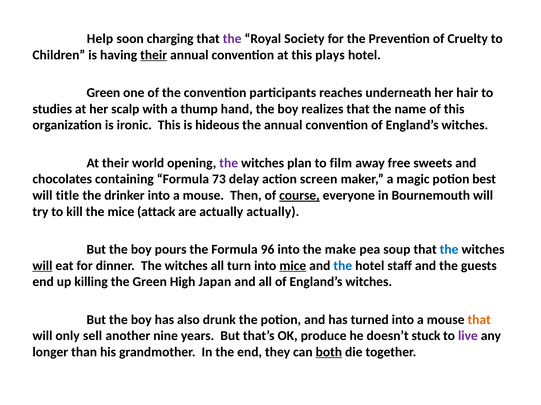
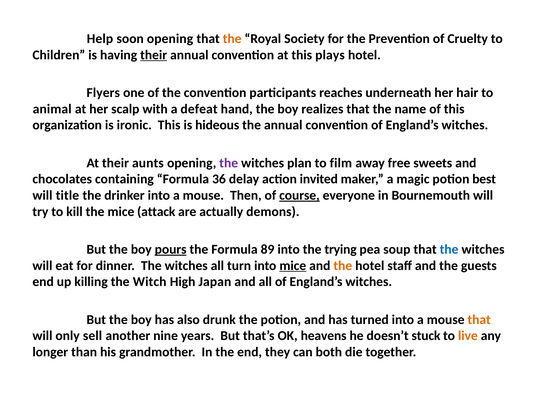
soon charging: charging -> opening
the at (232, 39) colour: purple -> orange
Green at (103, 93): Green -> Flyers
studies: studies -> animal
thump: thump -> defeat
world: world -> aunts
73: 73 -> 36
screen: screen -> invited
actually actually: actually -> demons
pours underline: none -> present
96: 96 -> 89
make: make -> trying
will at (42, 266) underline: present -> none
the at (343, 266) colour: blue -> orange
the Green: Green -> Witch
produce: produce -> heavens
live colour: purple -> orange
both underline: present -> none
